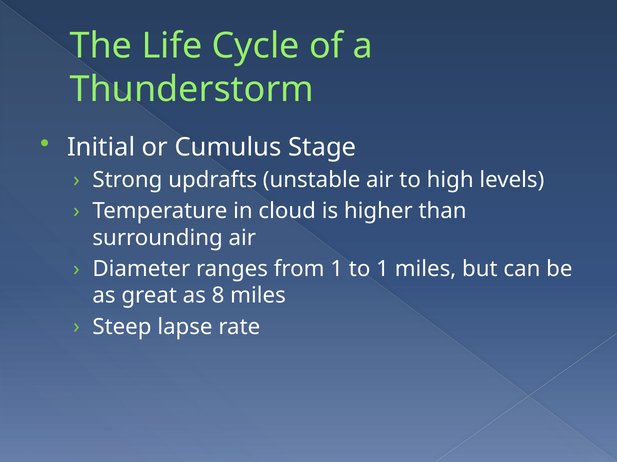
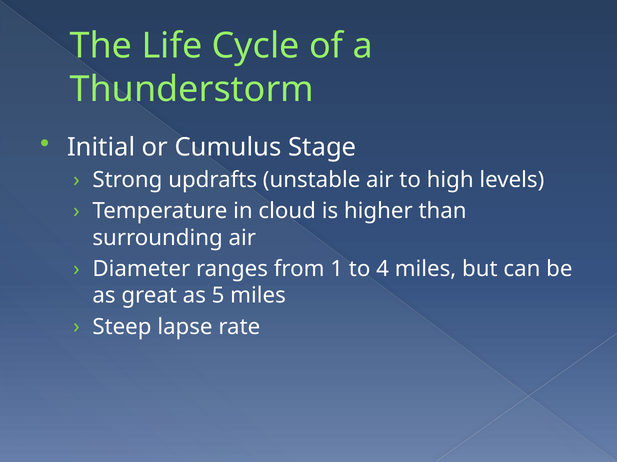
to 1: 1 -> 4
8: 8 -> 5
